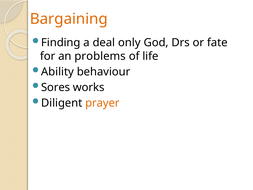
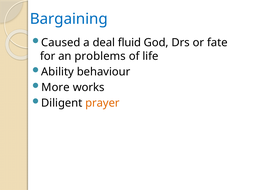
Bargaining colour: orange -> blue
Finding: Finding -> Caused
only: only -> fluid
Sores: Sores -> More
